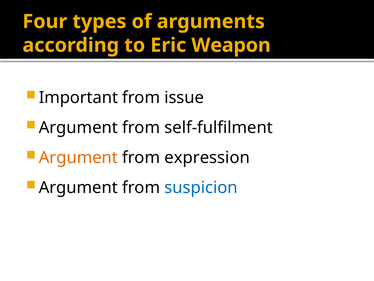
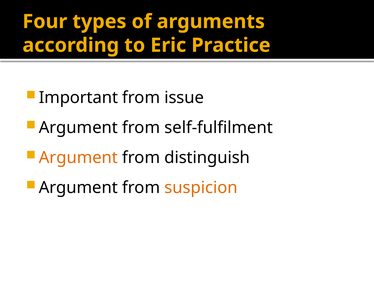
Weapon: Weapon -> Practice
expression: expression -> distinguish
suspicion colour: blue -> orange
